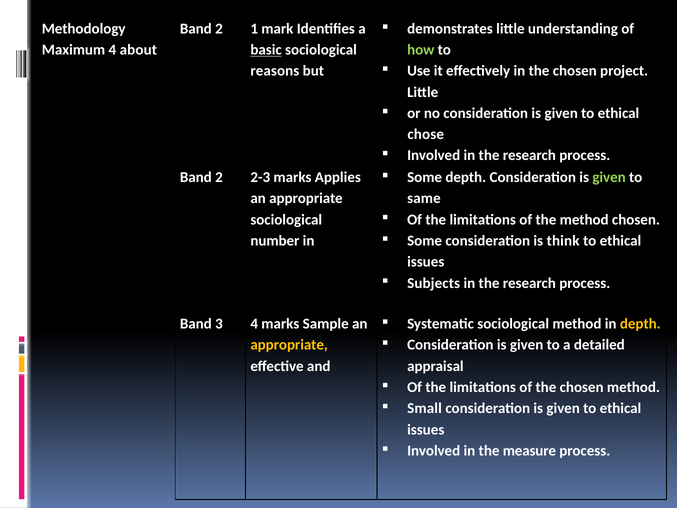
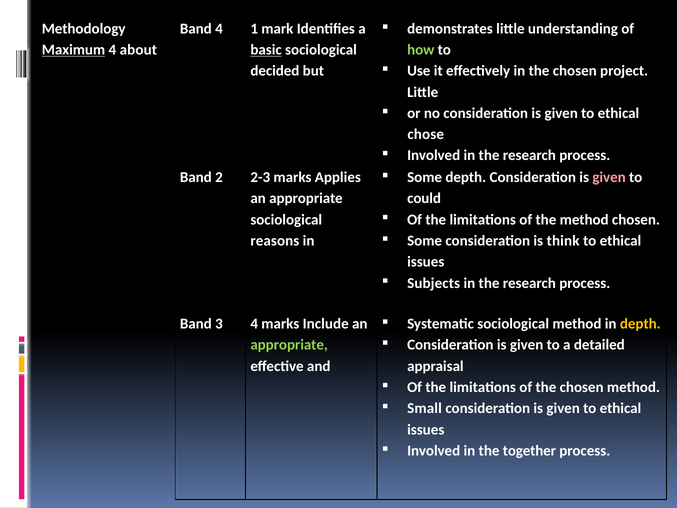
2 at (219, 29): 2 -> 4
Maximum underline: none -> present
reasons: reasons -> decided
given at (609, 177) colour: light green -> pink
same: same -> could
number: number -> reasons
Sample: Sample -> Include
appropriate at (289, 345) colour: yellow -> light green
measure: measure -> together
